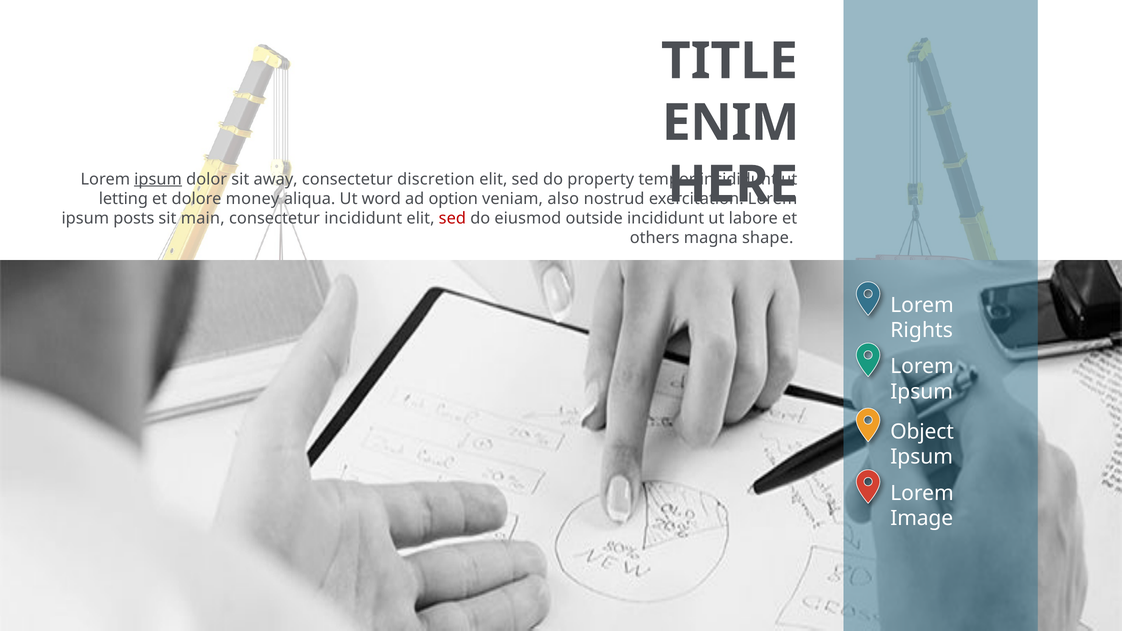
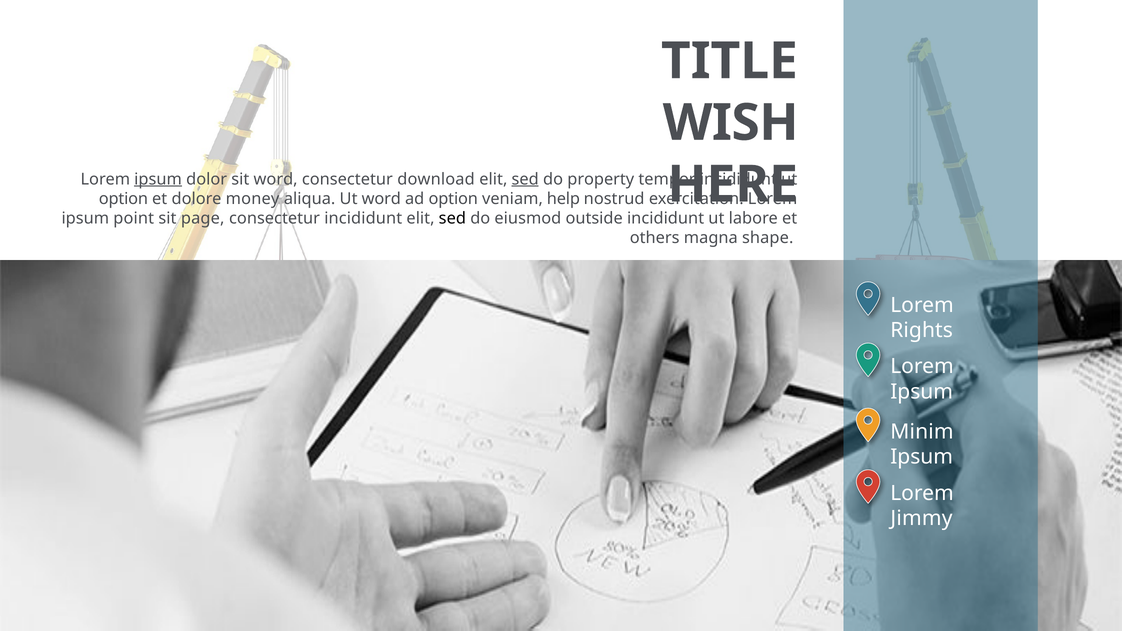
ENIM: ENIM -> WISH
sit away: away -> word
discretion: discretion -> download
sed at (525, 179) underline: none -> present
letting at (123, 199): letting -> option
also: also -> help
posts: posts -> point
main: main -> page
sed at (452, 218) colour: red -> black
Object: Object -> Minim
Image: Image -> Jimmy
